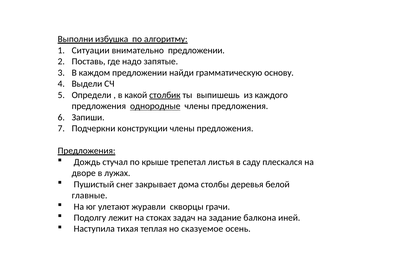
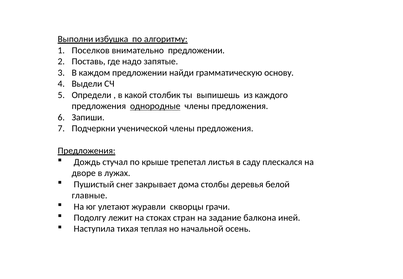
Ситуации: Ситуации -> Поселков
столбик underline: present -> none
конструкции: конструкции -> ученической
задач: задач -> стран
сказуемое: сказуемое -> начальной
